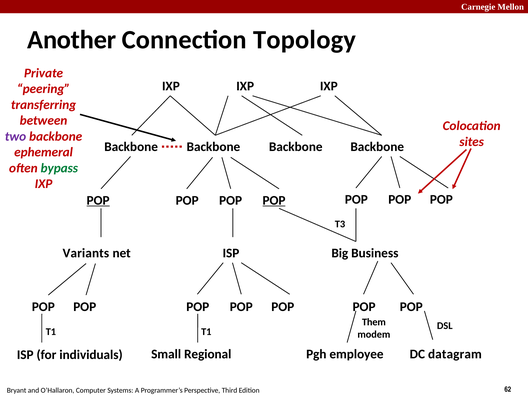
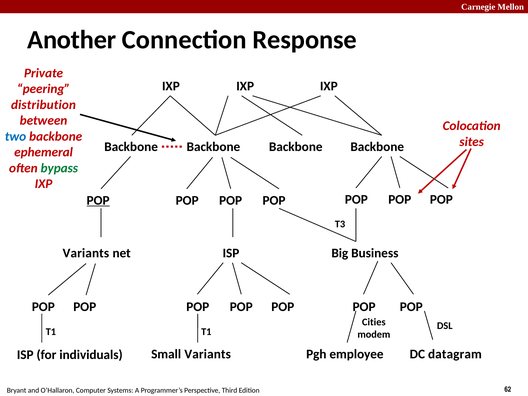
Topology: Topology -> Response
transferring: transferring -> distribution
two colour: purple -> blue
POP at (274, 200) underline: present -> none
Them: Them -> Cities
Small Regional: Regional -> Variants
